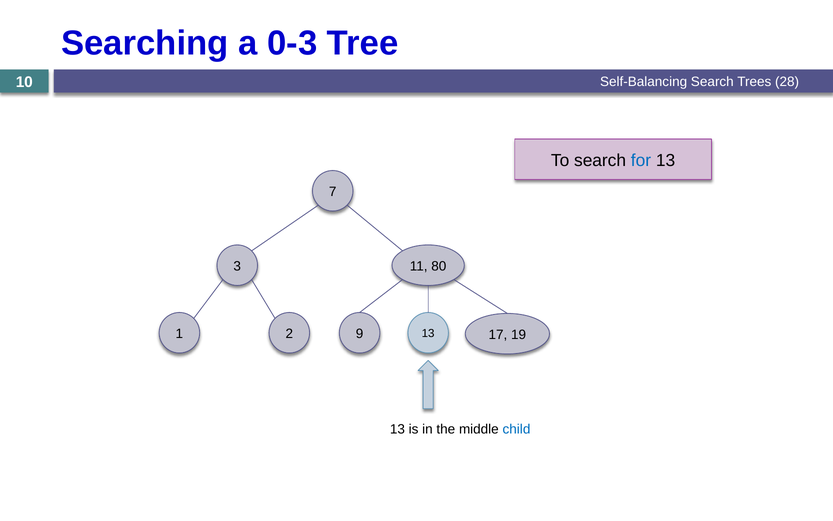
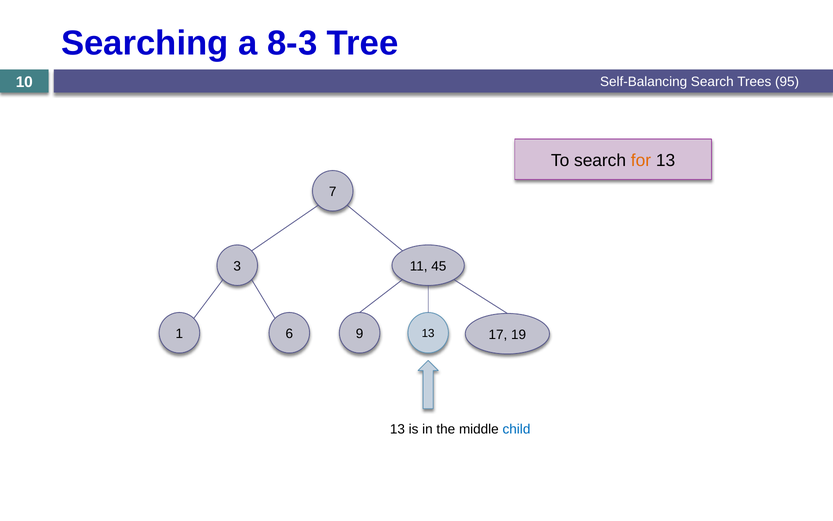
0-3: 0-3 -> 8-3
28: 28 -> 95
for colour: blue -> orange
80: 80 -> 45
2: 2 -> 6
